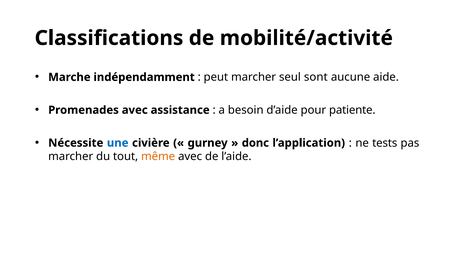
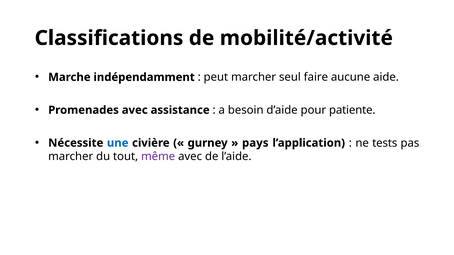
sont: sont -> faire
donc: donc -> pays
même colour: orange -> purple
